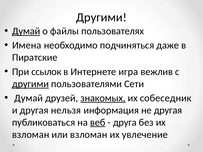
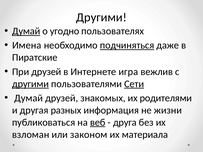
файлы: файлы -> угодно
подчиняться underline: none -> present
При ссылок: ссылок -> друзей
Сети underline: none -> present
знакомых underline: present -> none
собеседник: собеседник -> родителями
нельзя: нельзя -> разных
не другая: другая -> жизни
или взломан: взломан -> законом
увлечение: увлечение -> материала
